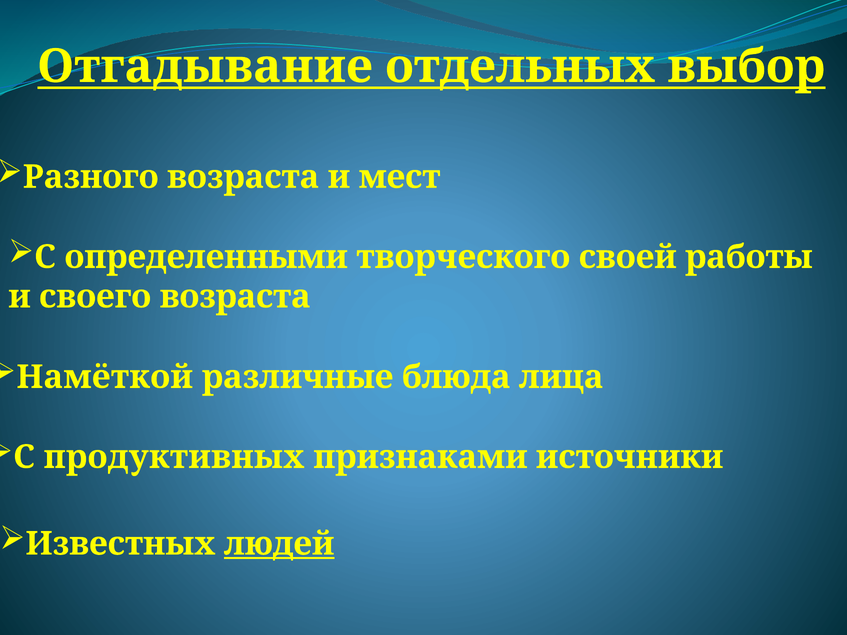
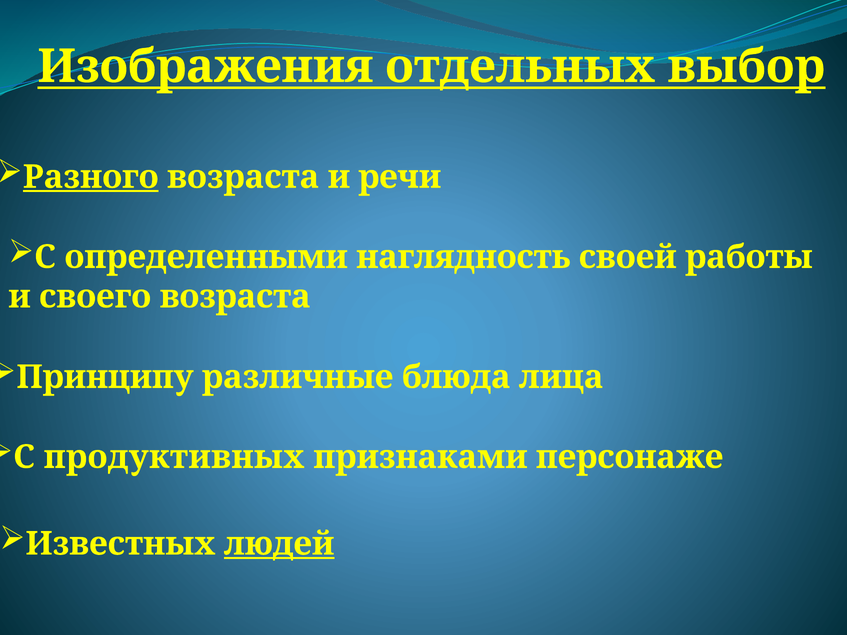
Отгадывание: Отгадывание -> Изображения
Разного underline: none -> present
мест: мест -> речи
творческого: творческого -> наглядность
Намёткой: Намёткой -> Принципу
источники: источники -> персонаже
